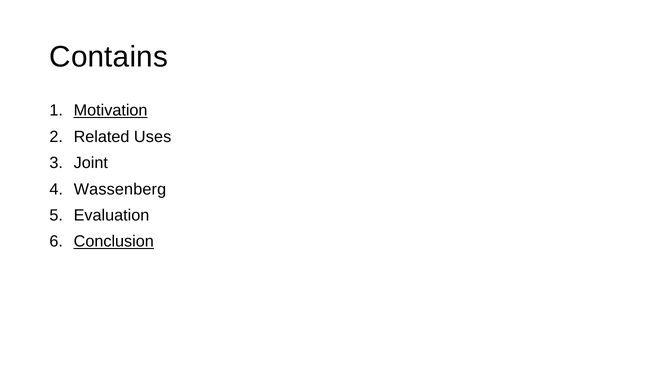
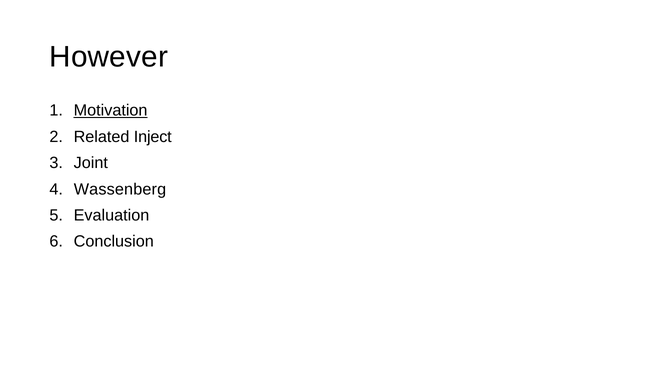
Contains: Contains -> However
Uses: Uses -> Inject
Conclusion underline: present -> none
